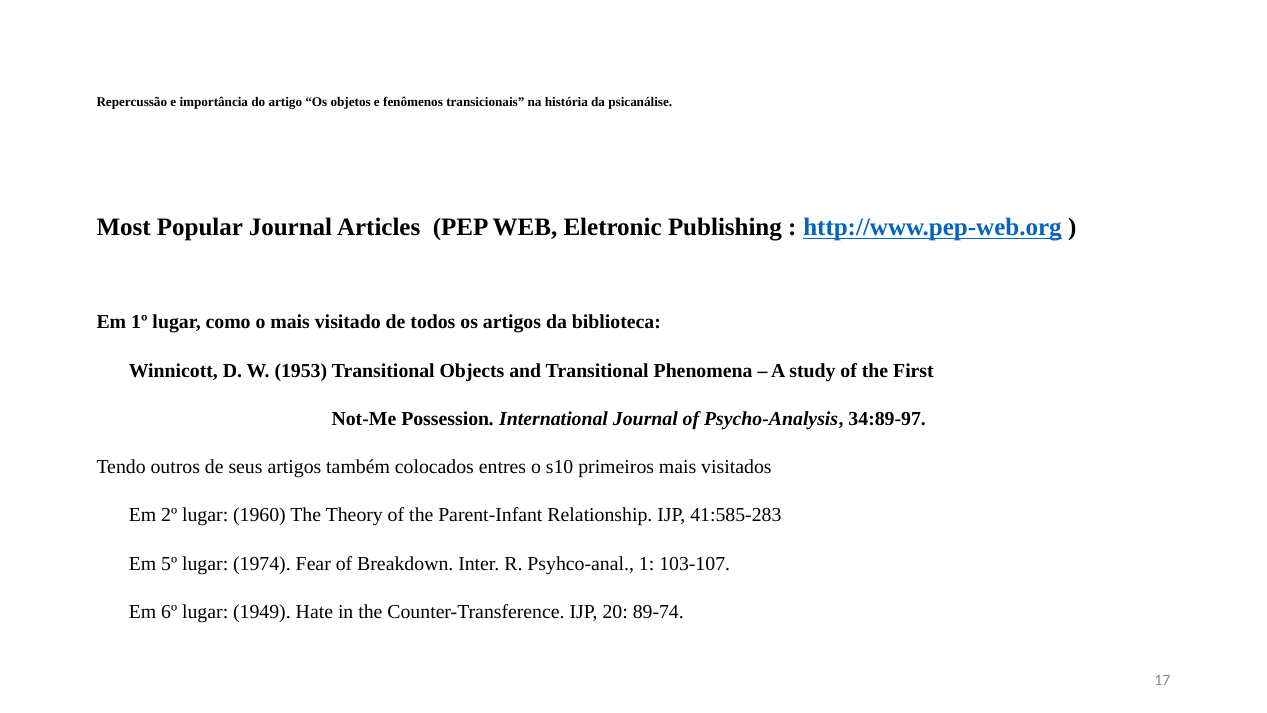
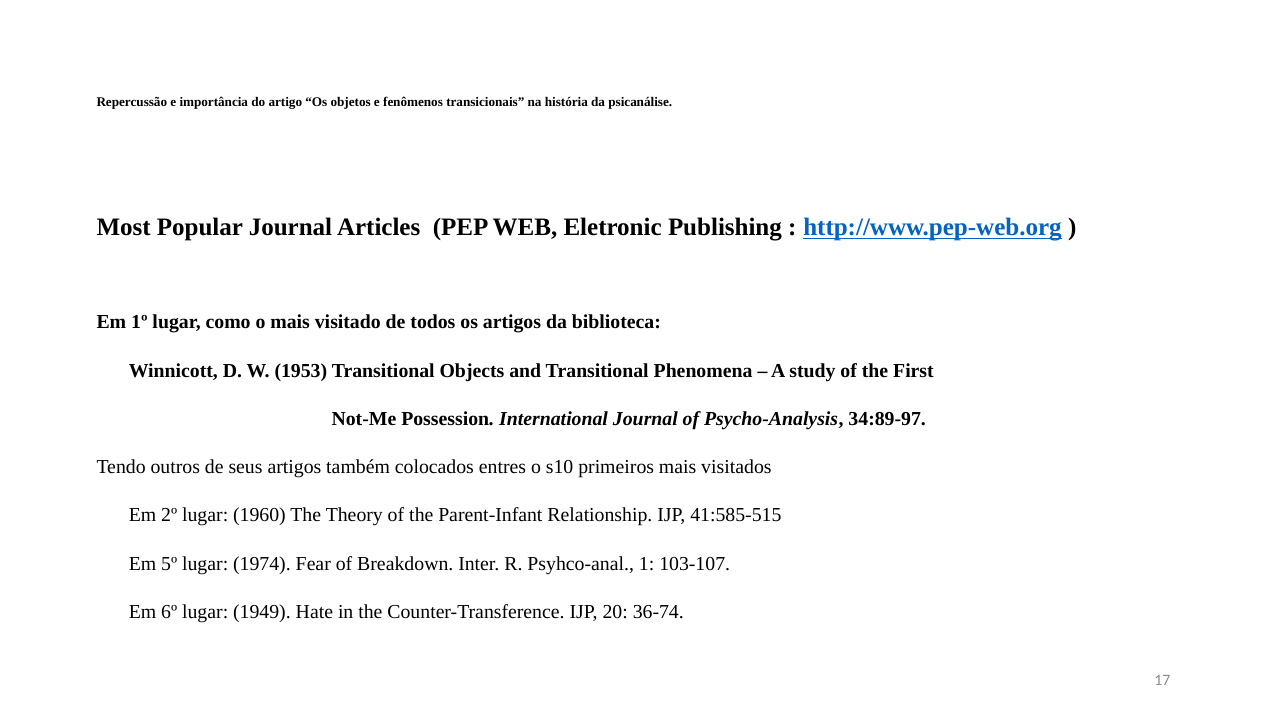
41:585-283: 41:585-283 -> 41:585-515
89-74: 89-74 -> 36-74
